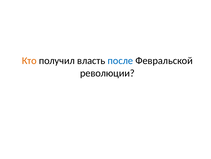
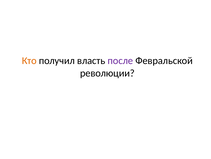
после colour: blue -> purple
